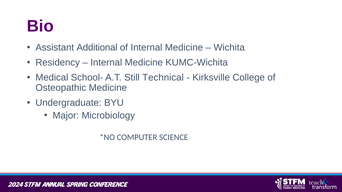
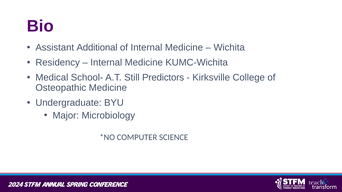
Technical: Technical -> Predictors
